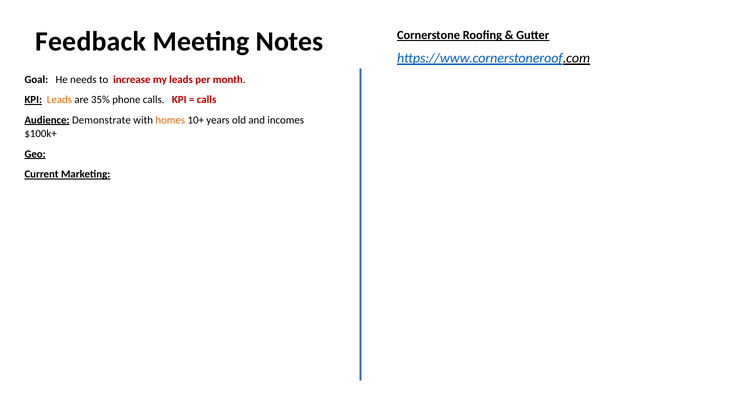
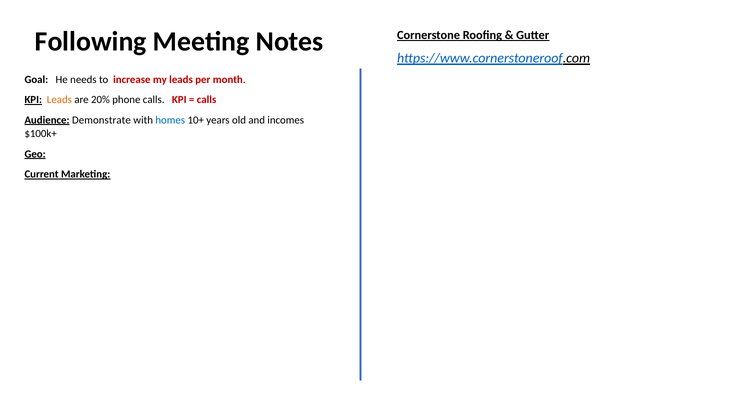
Feedback: Feedback -> Following
35%: 35% -> 20%
homes colour: orange -> blue
